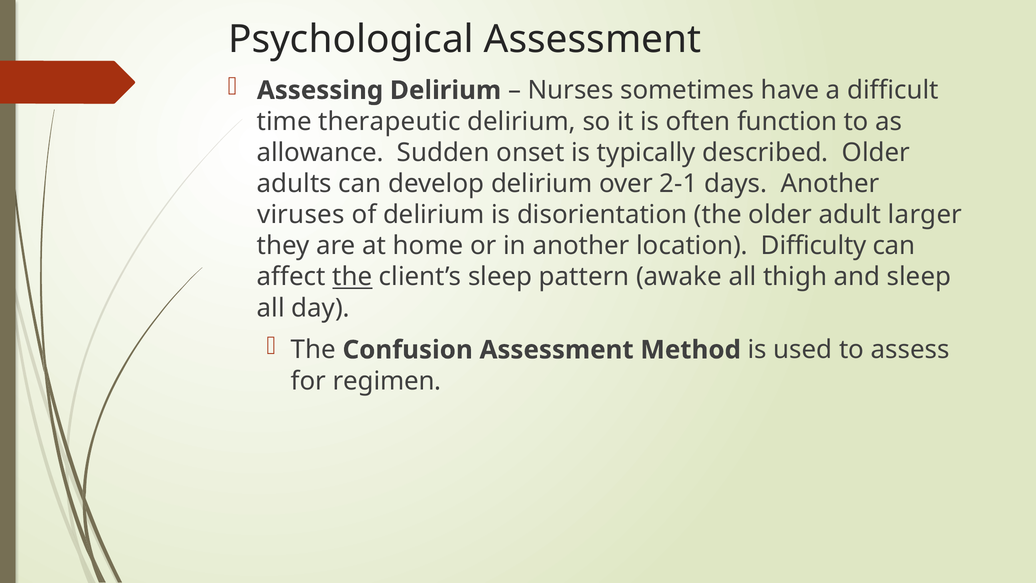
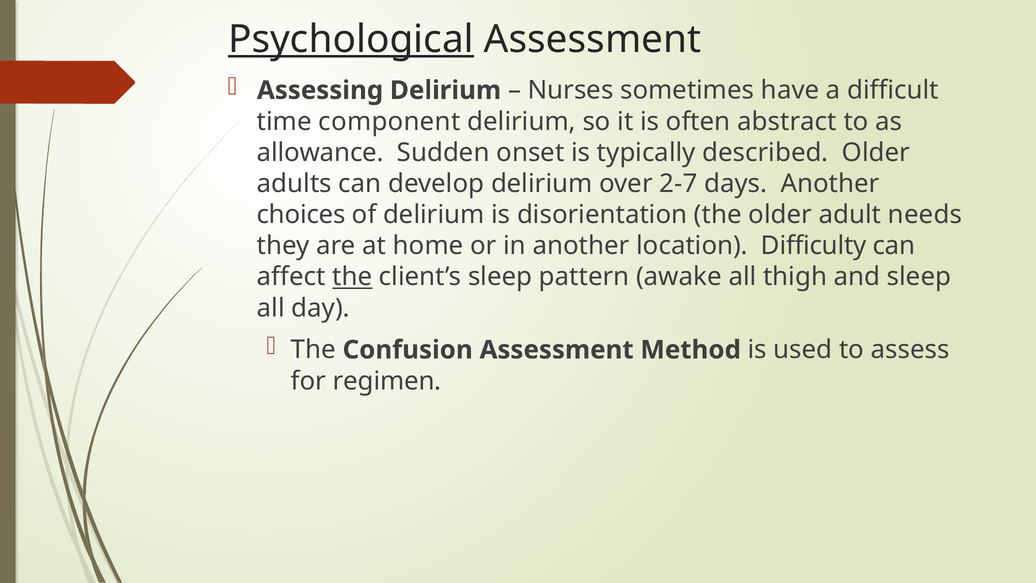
Psychological underline: none -> present
therapeutic: therapeutic -> component
function: function -> abstract
2-1: 2-1 -> 2-7
viruses: viruses -> choices
larger: larger -> needs
